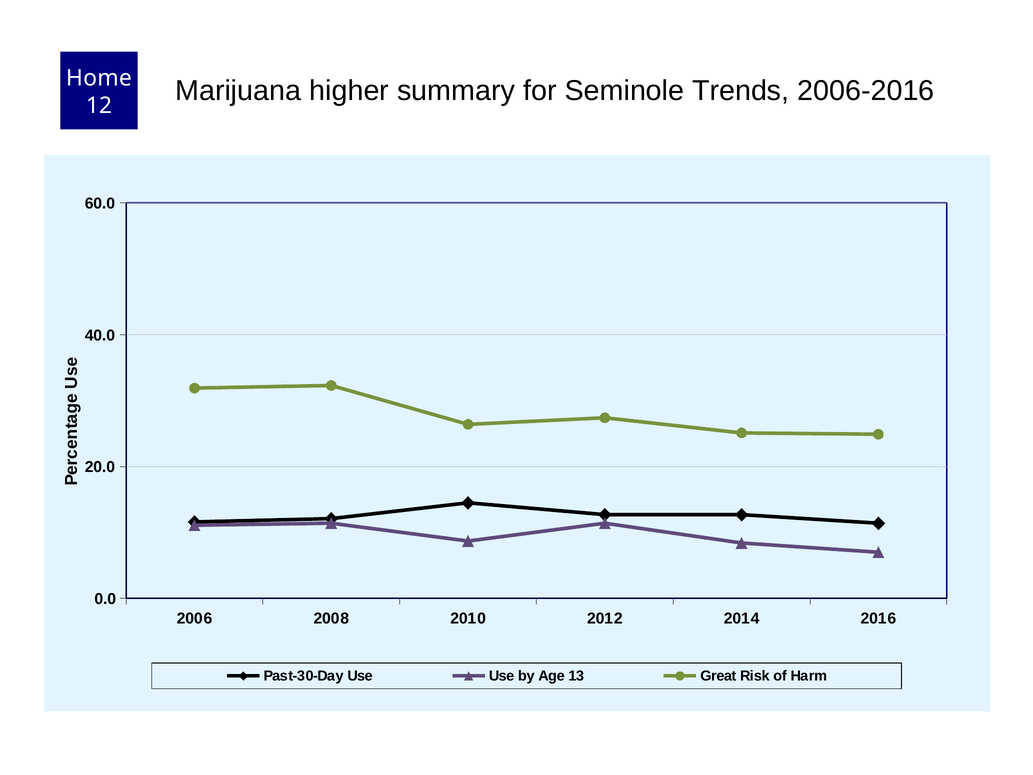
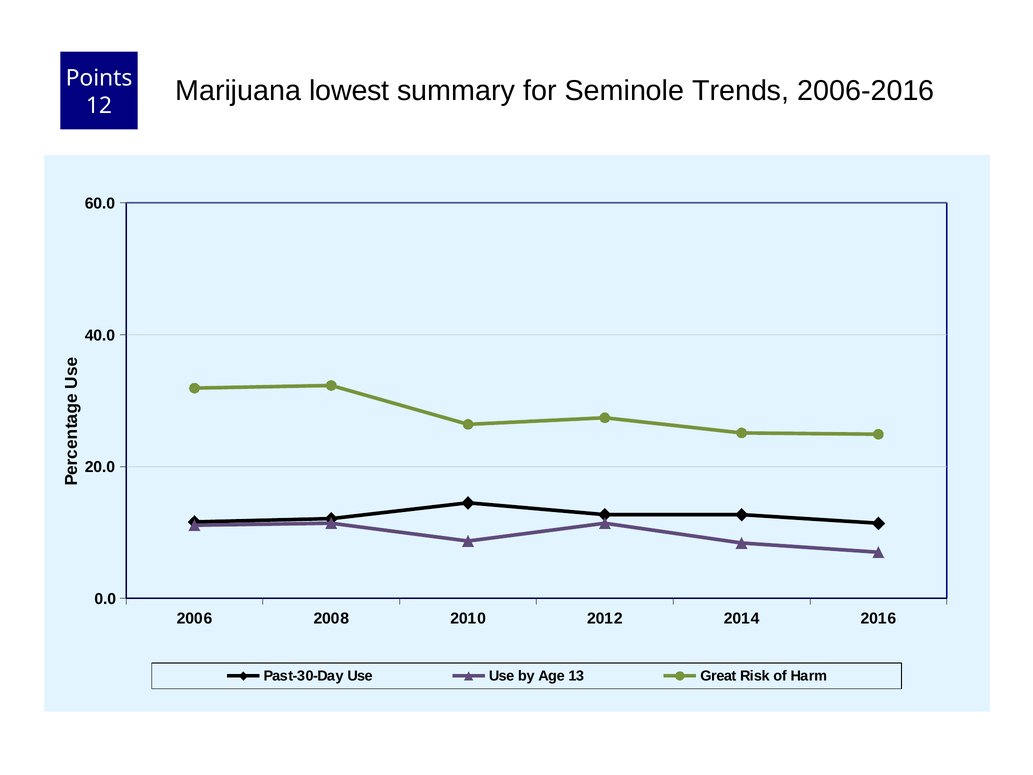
Home: Home -> Points
higher: higher -> lowest
